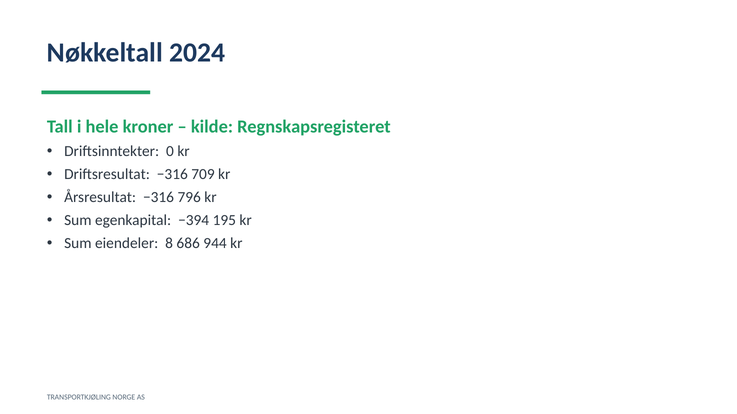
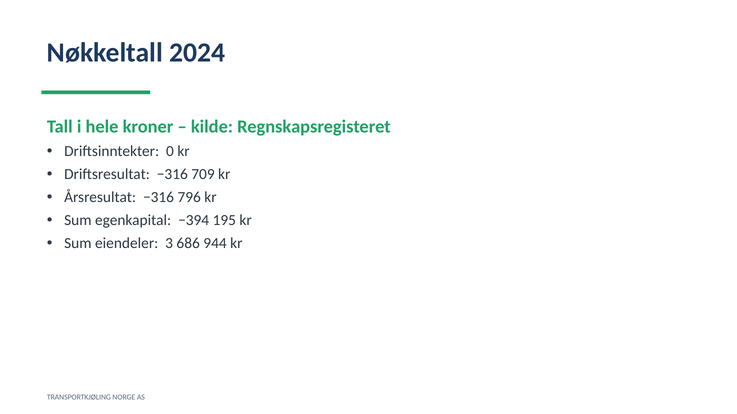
8: 8 -> 3
